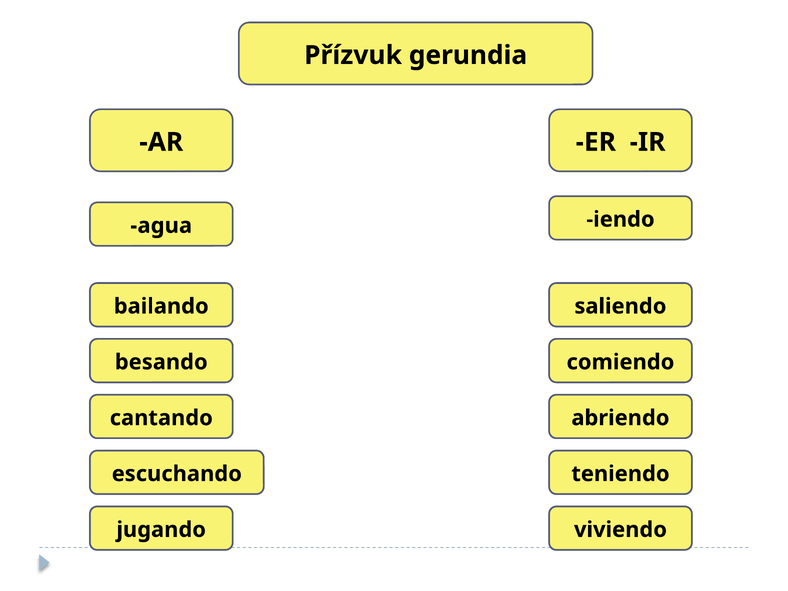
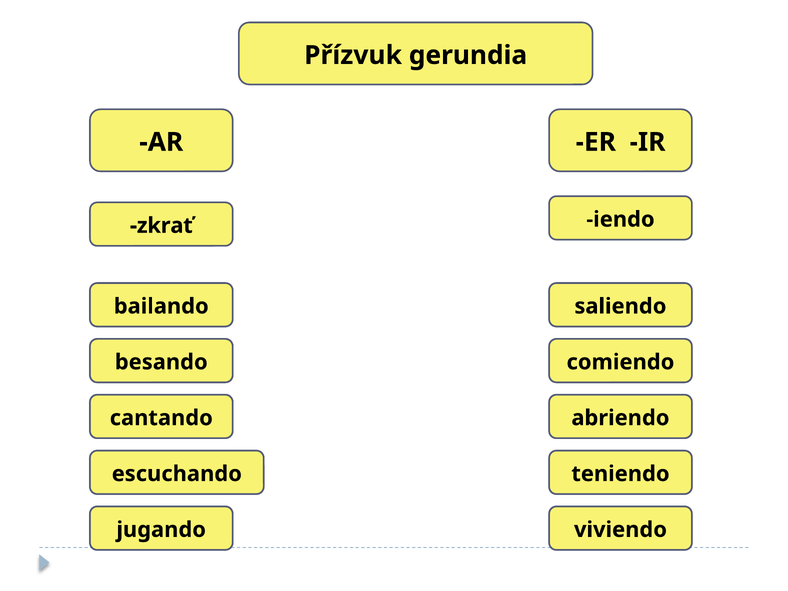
agua: agua -> zkrať
